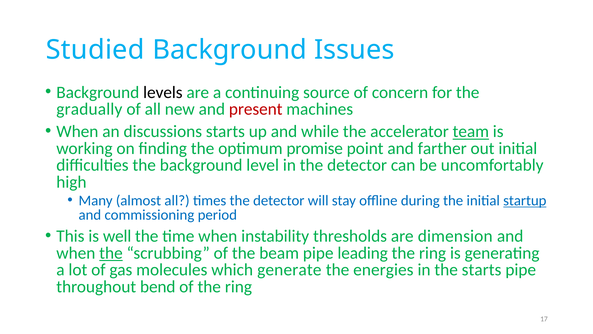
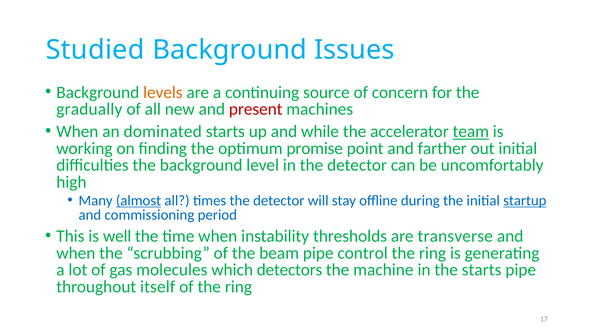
levels colour: black -> orange
discussions: discussions -> dominated
almost underline: none -> present
dimension: dimension -> transverse
the at (111, 253) underline: present -> none
leading: leading -> control
generate: generate -> detectors
energies: energies -> machine
bend: bend -> itself
